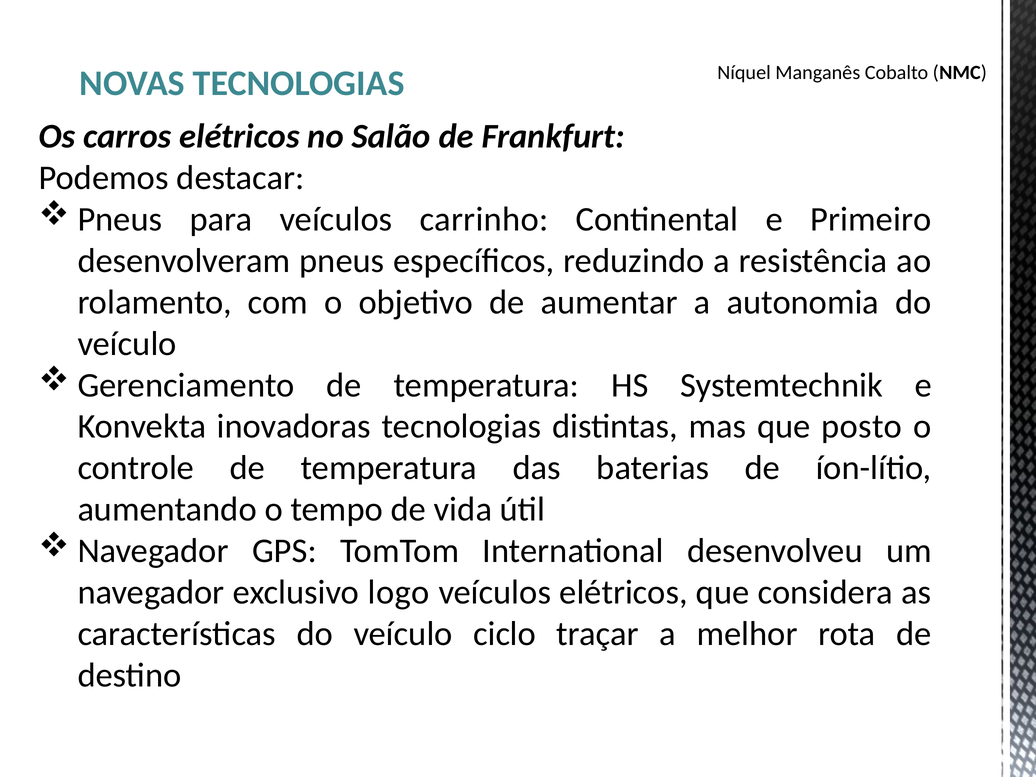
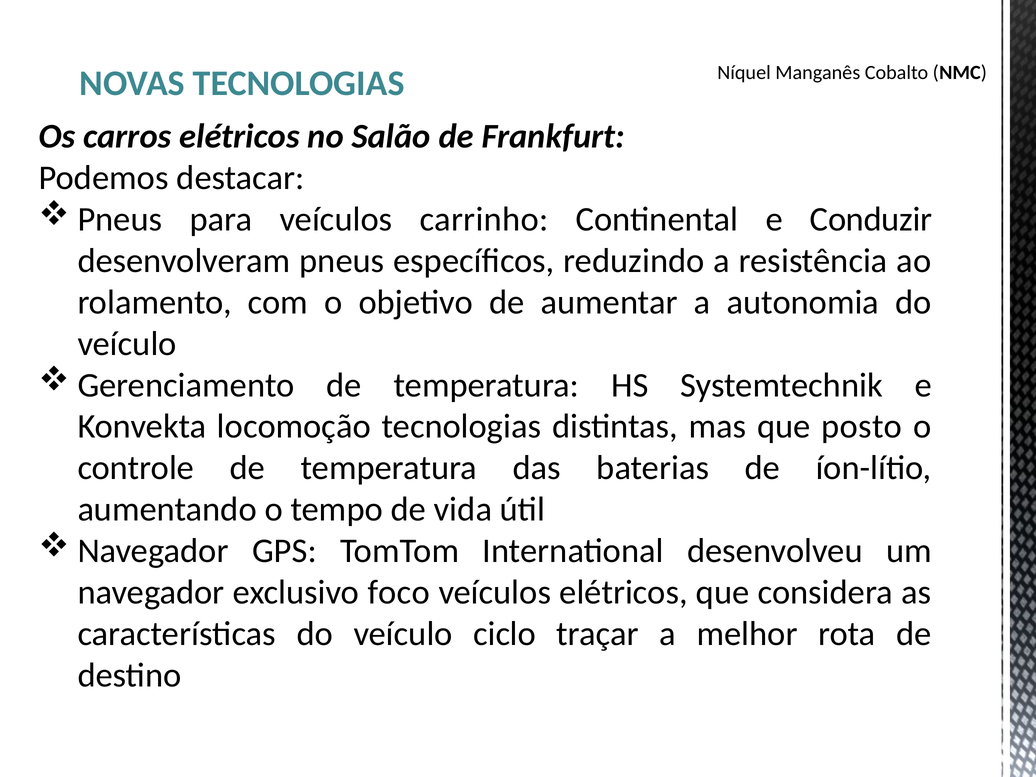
Primeiro: Primeiro -> Conduzir
inovadoras: inovadoras -> locomoção
logo: logo -> foco
